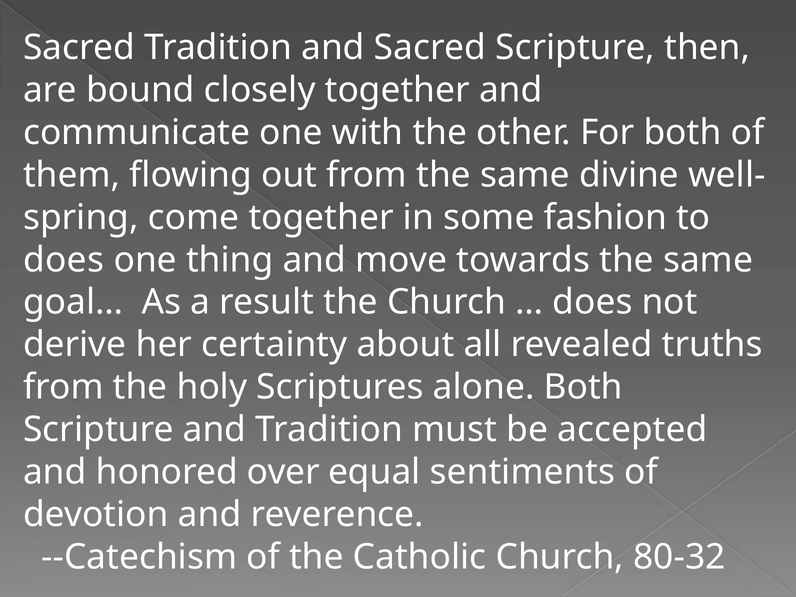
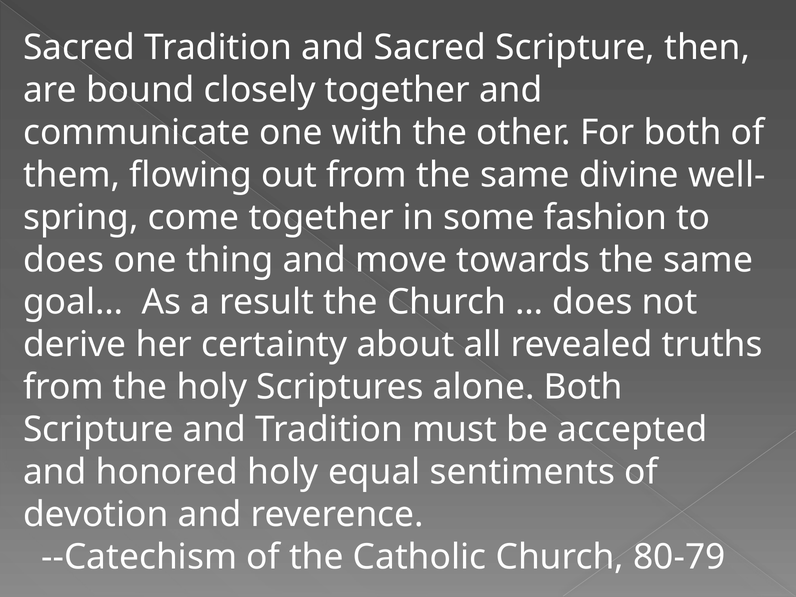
honored over: over -> holy
80-32: 80-32 -> 80-79
